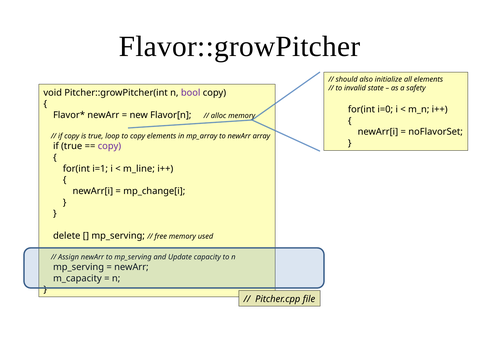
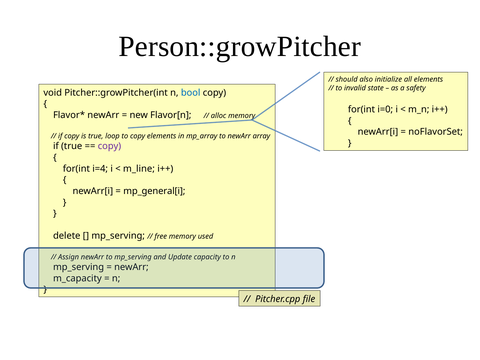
Flavor::growPitcher: Flavor::growPitcher -> Person::growPitcher
bool colour: purple -> blue
i=1: i=1 -> i=4
mp_change[i: mp_change[i -> mp_general[i
